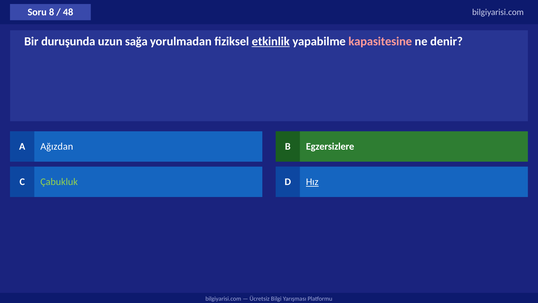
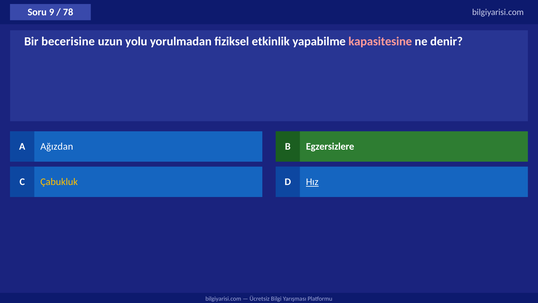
8: 8 -> 9
48: 48 -> 78
duruşunda: duruşunda -> becerisine
sağa: sağa -> yolu
etkinlik underline: present -> none
Çabukluk colour: light green -> yellow
